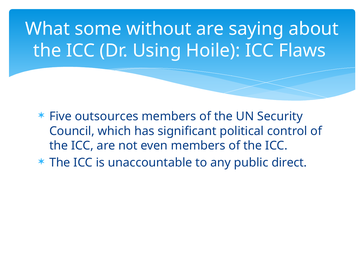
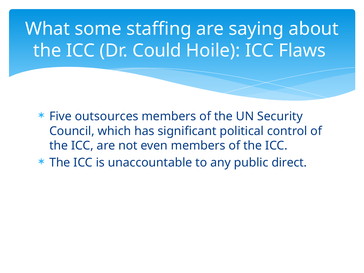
without: without -> staffing
Using: Using -> Could
